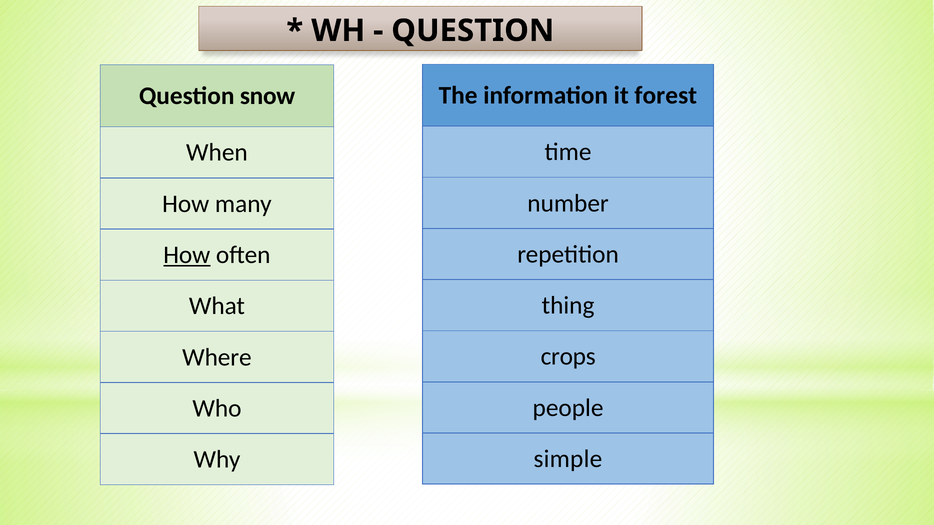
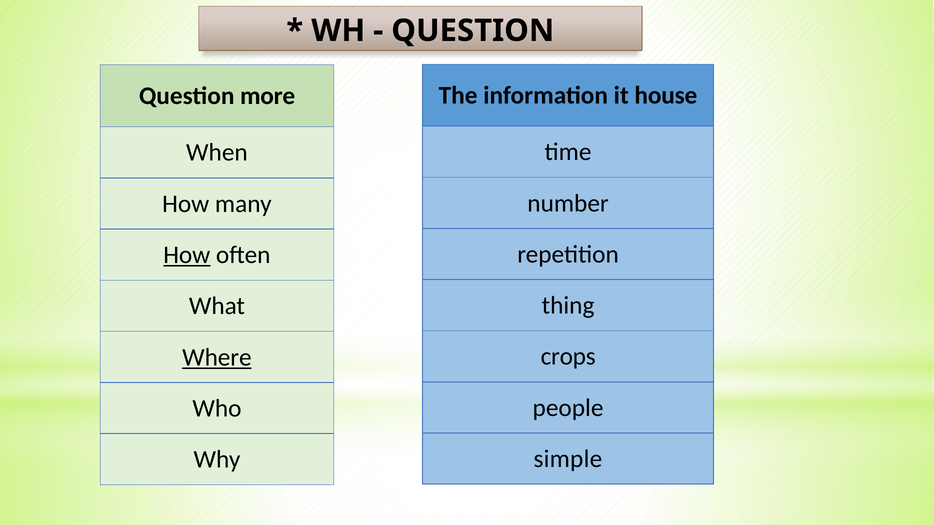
forest: forest -> house
snow: snow -> more
Where underline: none -> present
